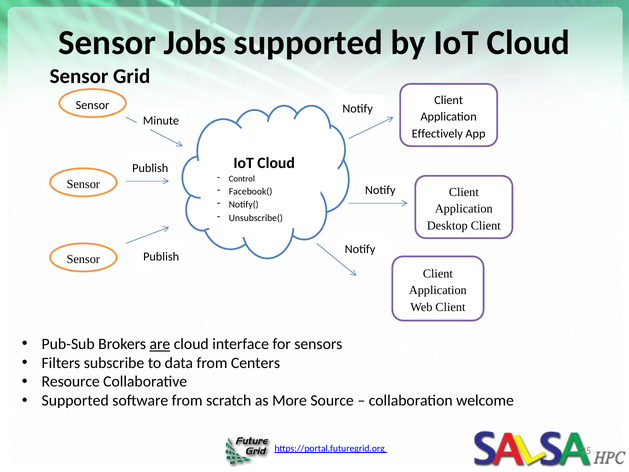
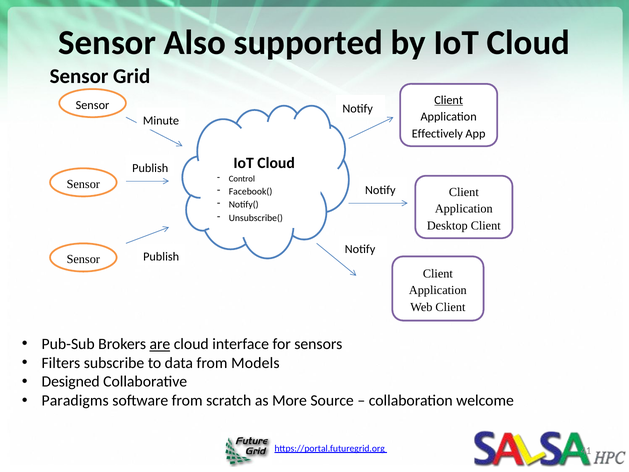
Jobs: Jobs -> Also
Client at (449, 100) underline: none -> present
Centers: Centers -> Models
Resource: Resource -> Designed
Supported at (75, 400): Supported -> Paradigms
25: 25 -> 41
